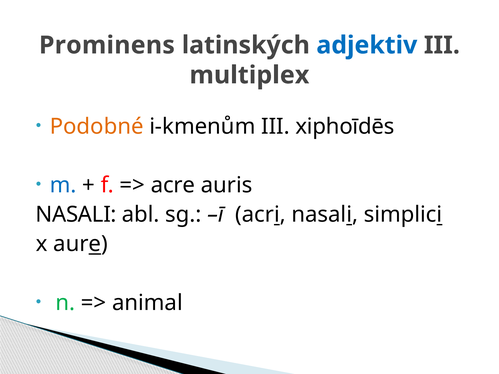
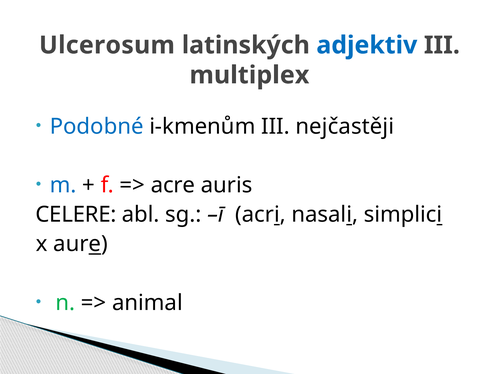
Prominens: Prominens -> Ulcerosum
Podobné colour: orange -> blue
xiphoīdēs: xiphoīdēs -> nejčastěji
NASALI at (76, 215): NASALI -> CELERE
